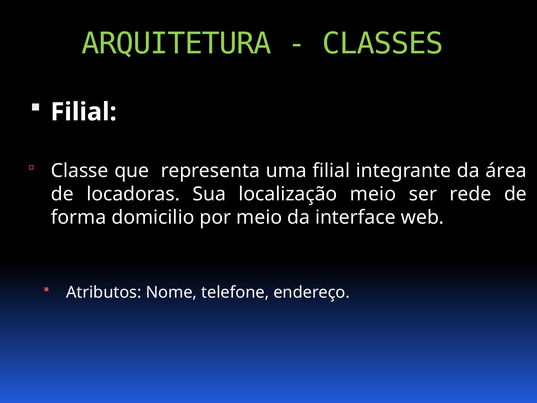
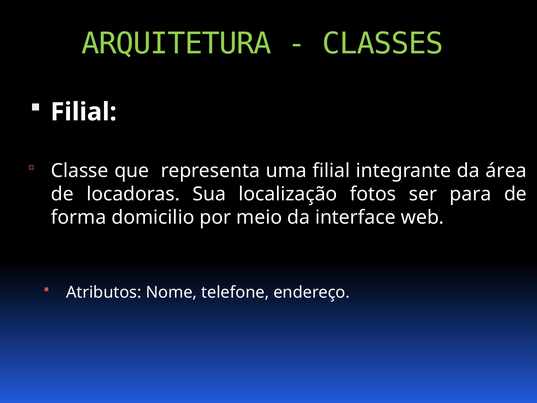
localização meio: meio -> fotos
rede: rede -> para
